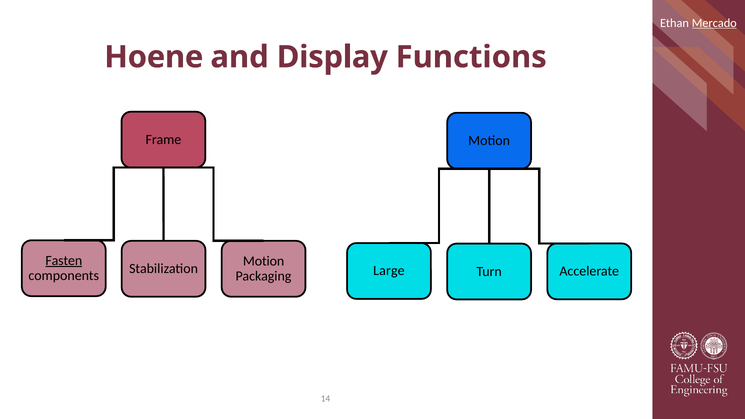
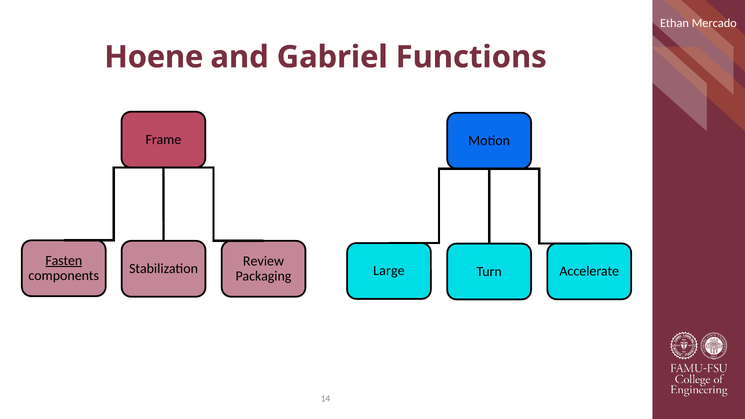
Mercado underline: present -> none
Display: Display -> Gabriel
Motion at (264, 261): Motion -> Review
